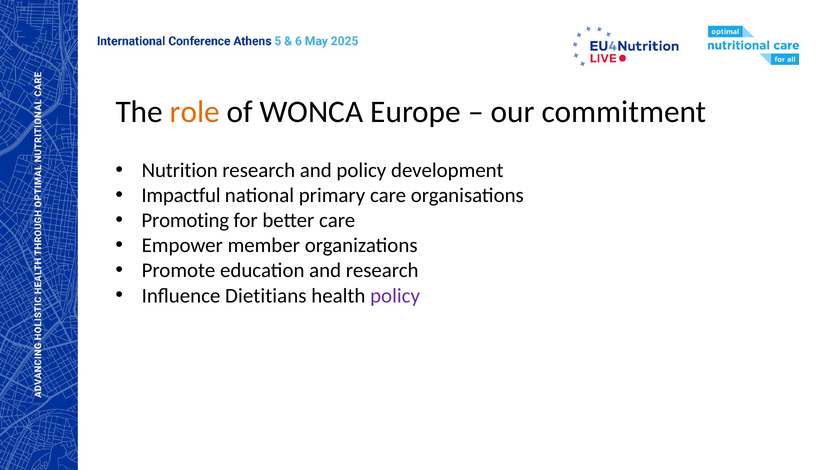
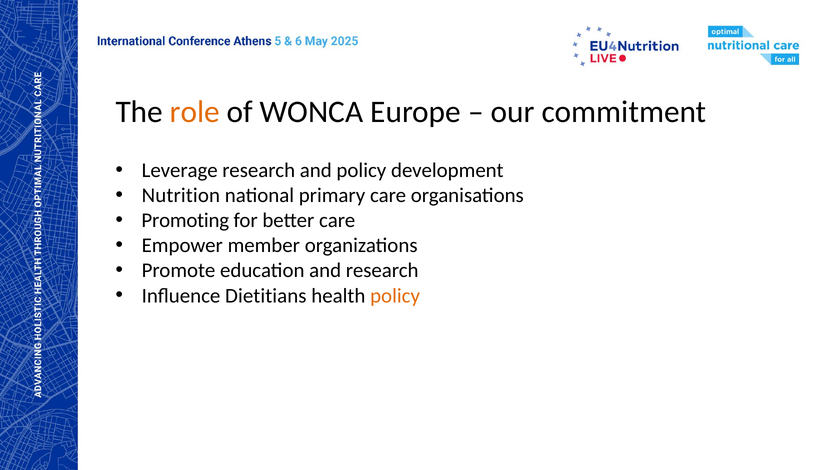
Nutrition: Nutrition -> Leverage
Impactful: Impactful -> Nutrition
policy at (395, 296) colour: purple -> orange
